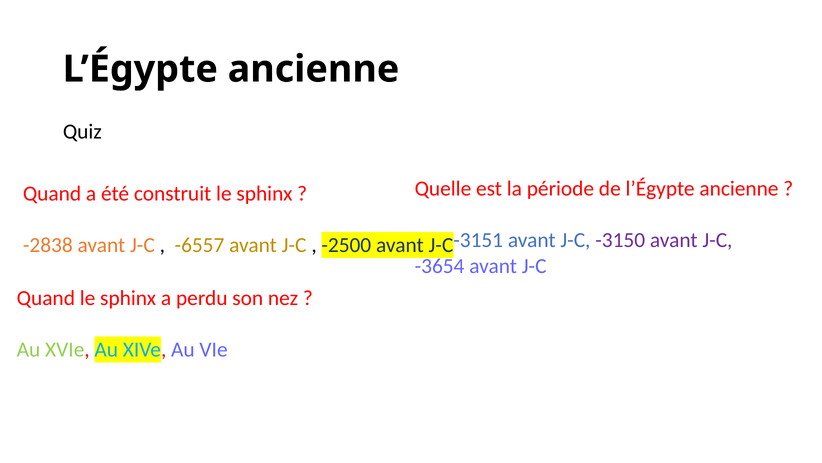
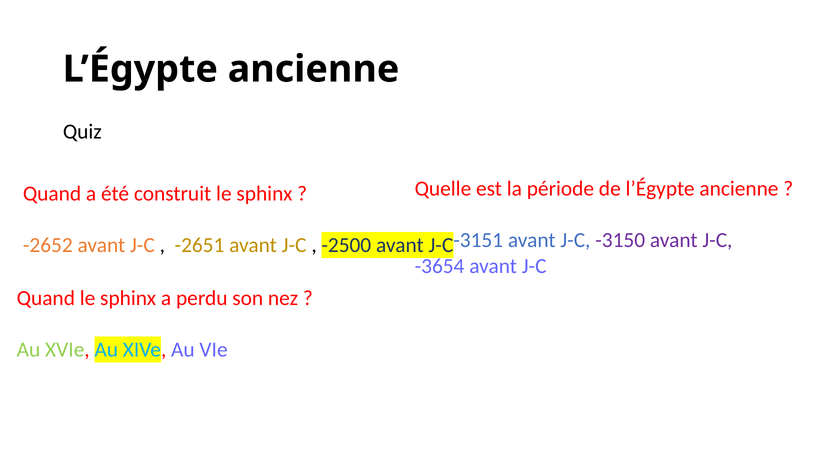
-2838: -2838 -> -2652
-6557: -6557 -> -2651
